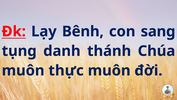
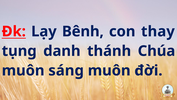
sang: sang -> thay
thực: thực -> sáng
